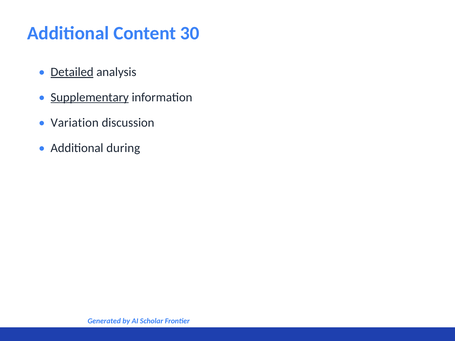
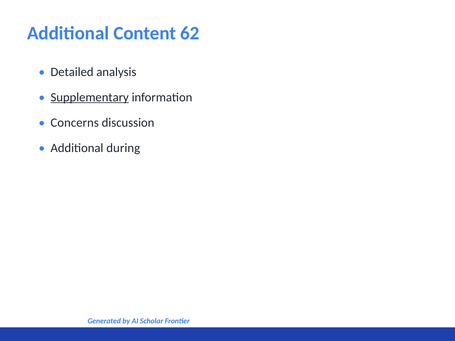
30: 30 -> 62
Detailed underline: present -> none
Variation: Variation -> Concerns
